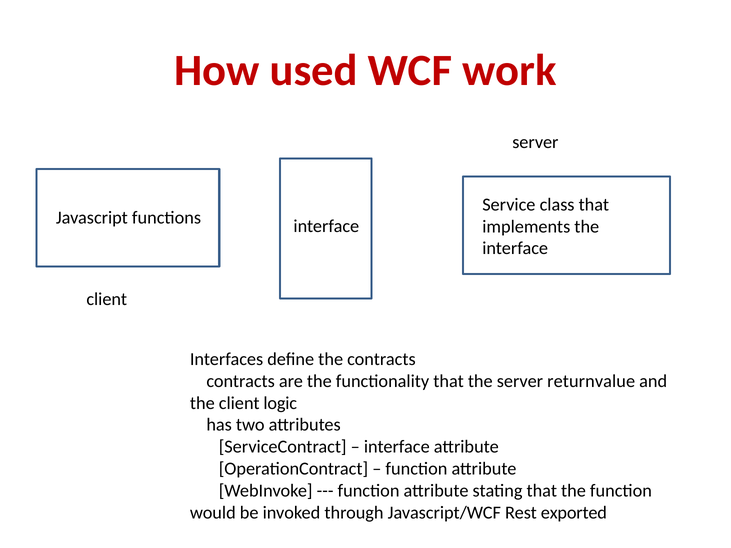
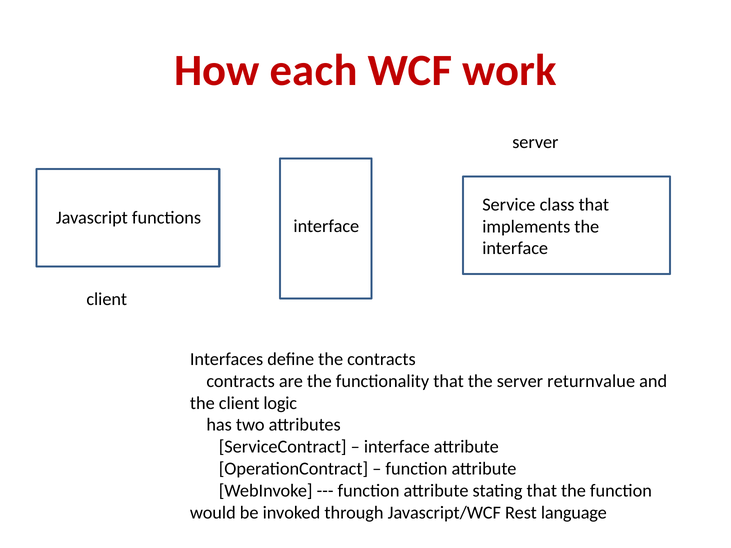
used: used -> each
exported: exported -> language
